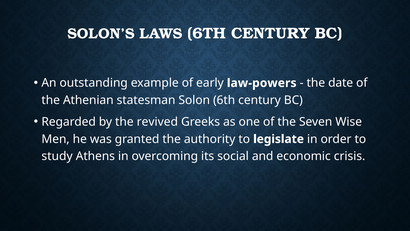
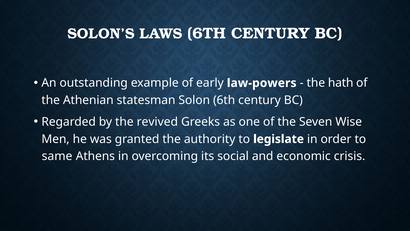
date: date -> hath
study: study -> same
